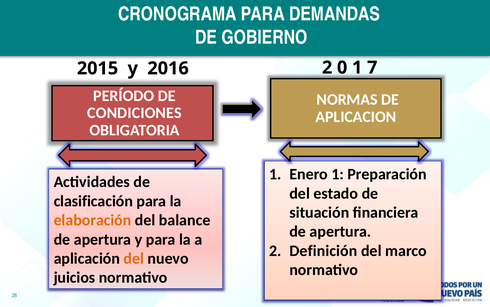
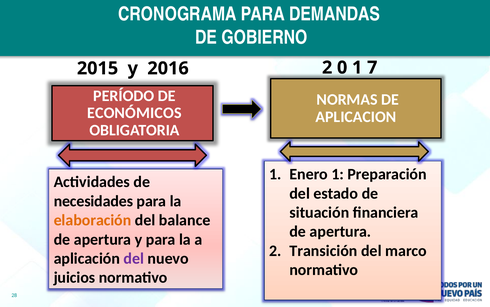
CONDICIONES: CONDICIONES -> ECONÓMICOS
clasificación: clasificación -> necesidades
Definición: Definición -> Transición
del at (134, 258) colour: orange -> purple
